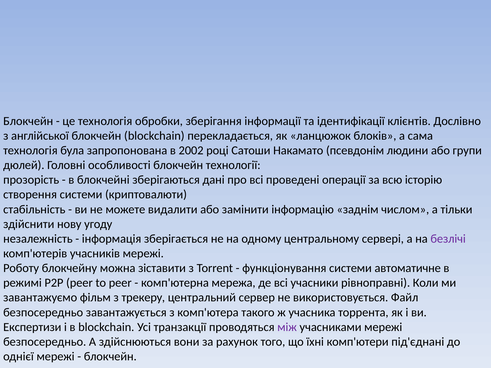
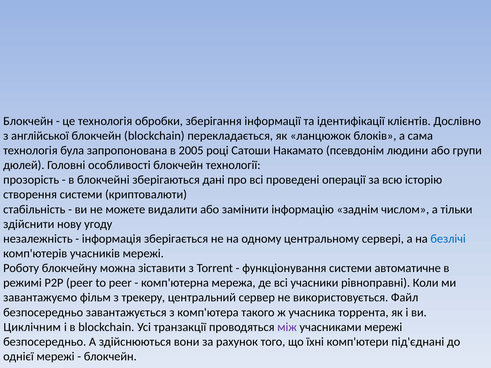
2002: 2002 -> 2005
безлічі colour: purple -> blue
Експертизи: Експертизи -> Циклічним
